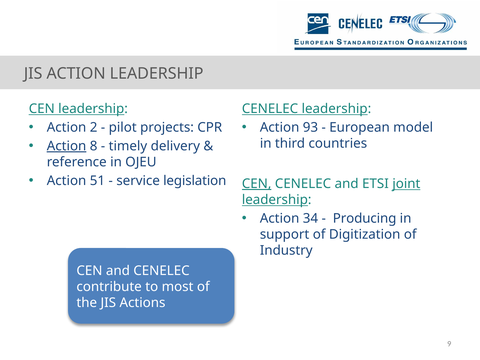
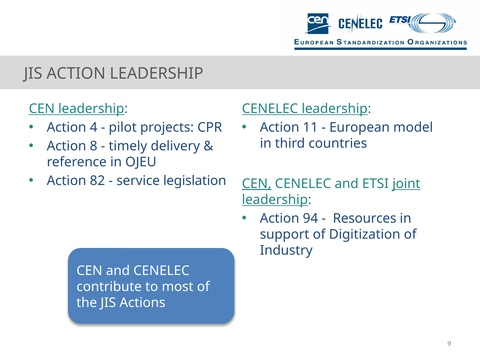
93: 93 -> 11
2: 2 -> 4
Action at (67, 146) underline: present -> none
51: 51 -> 82
34: 34 -> 94
Producing: Producing -> Resources
